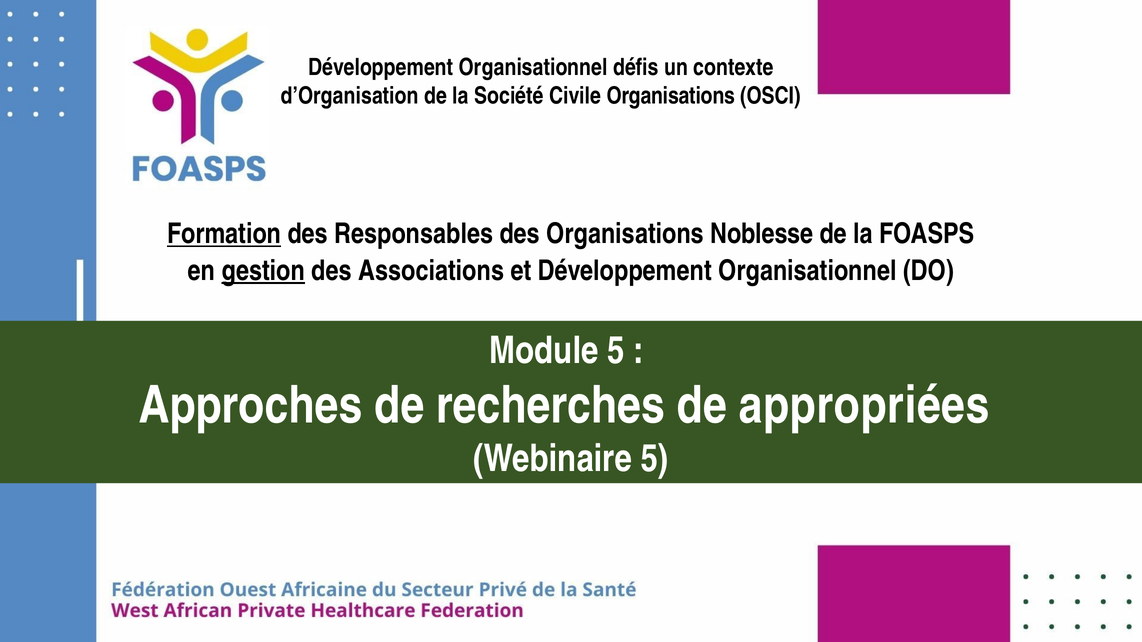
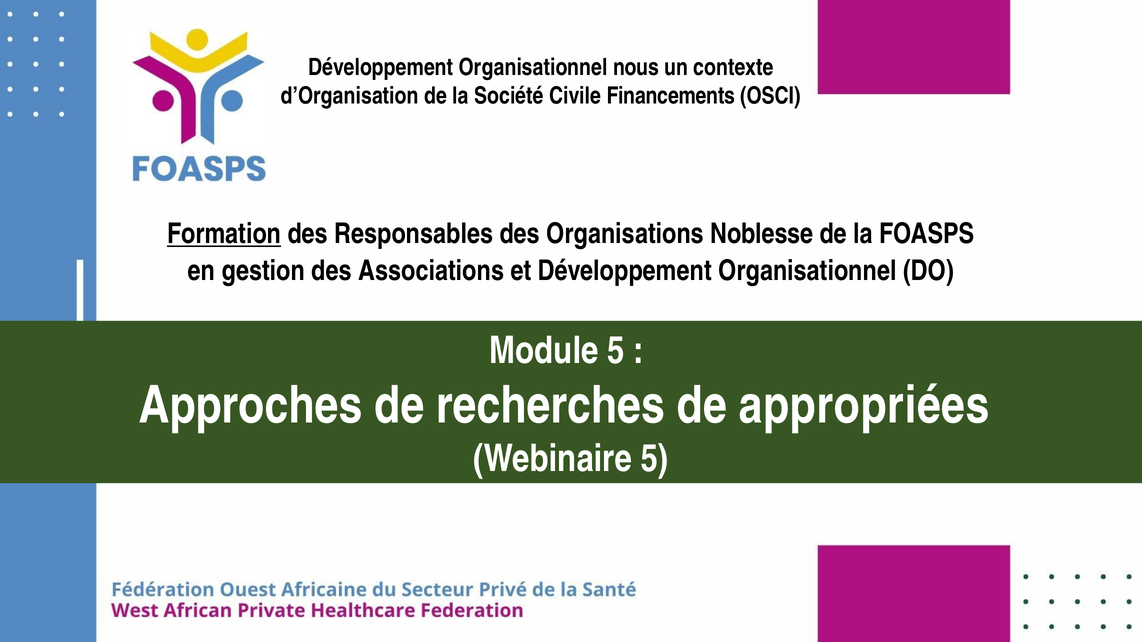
défis: défis -> nous
Civile Organisations: Organisations -> Financements
gestion underline: present -> none
